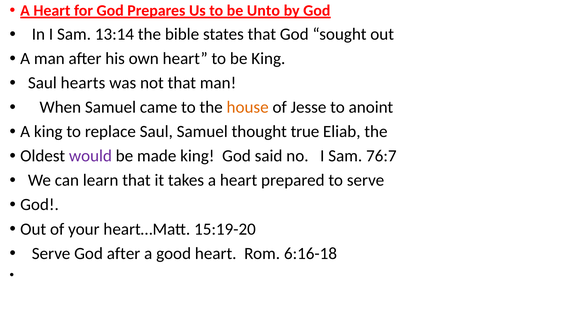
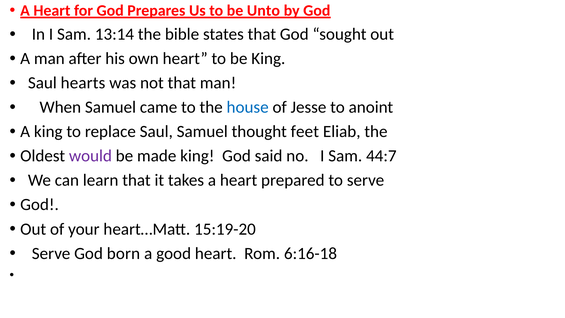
house colour: orange -> blue
true: true -> feet
76:7: 76:7 -> 44:7
God after: after -> born
